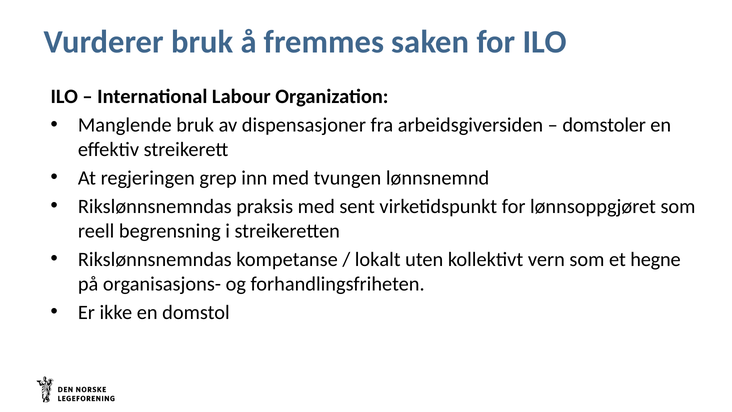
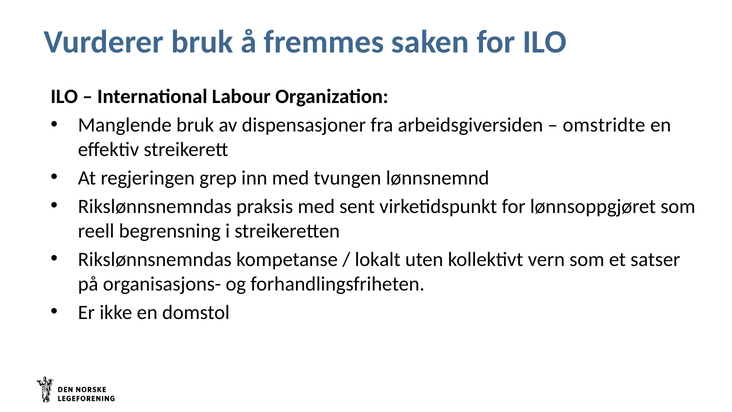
domstoler: domstoler -> omstridte
hegne: hegne -> satser
